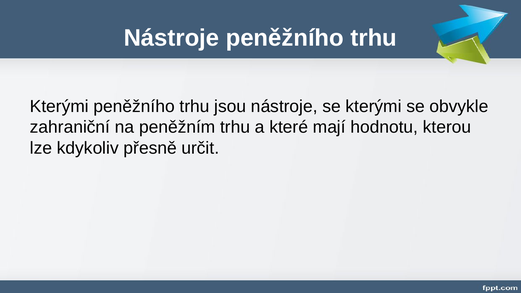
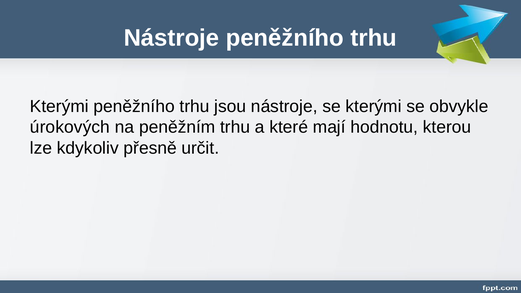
zahraniční: zahraniční -> úrokových
